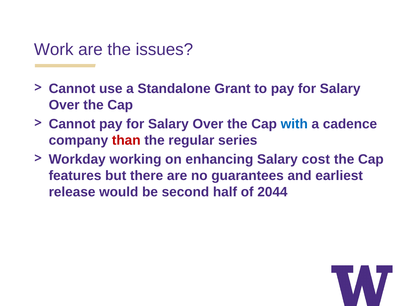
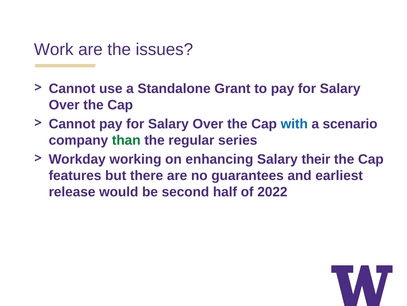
cadence: cadence -> scenario
than colour: red -> green
cost: cost -> their
2044: 2044 -> 2022
